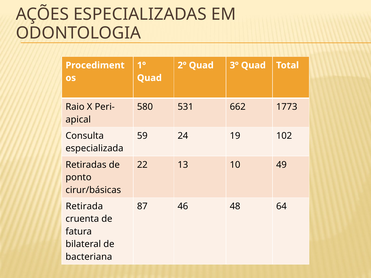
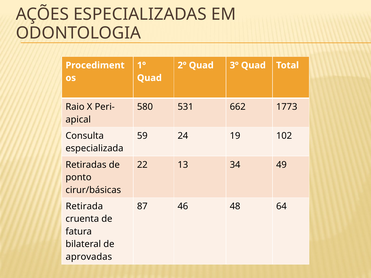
10: 10 -> 34
bacteriana: bacteriana -> aprovadas
